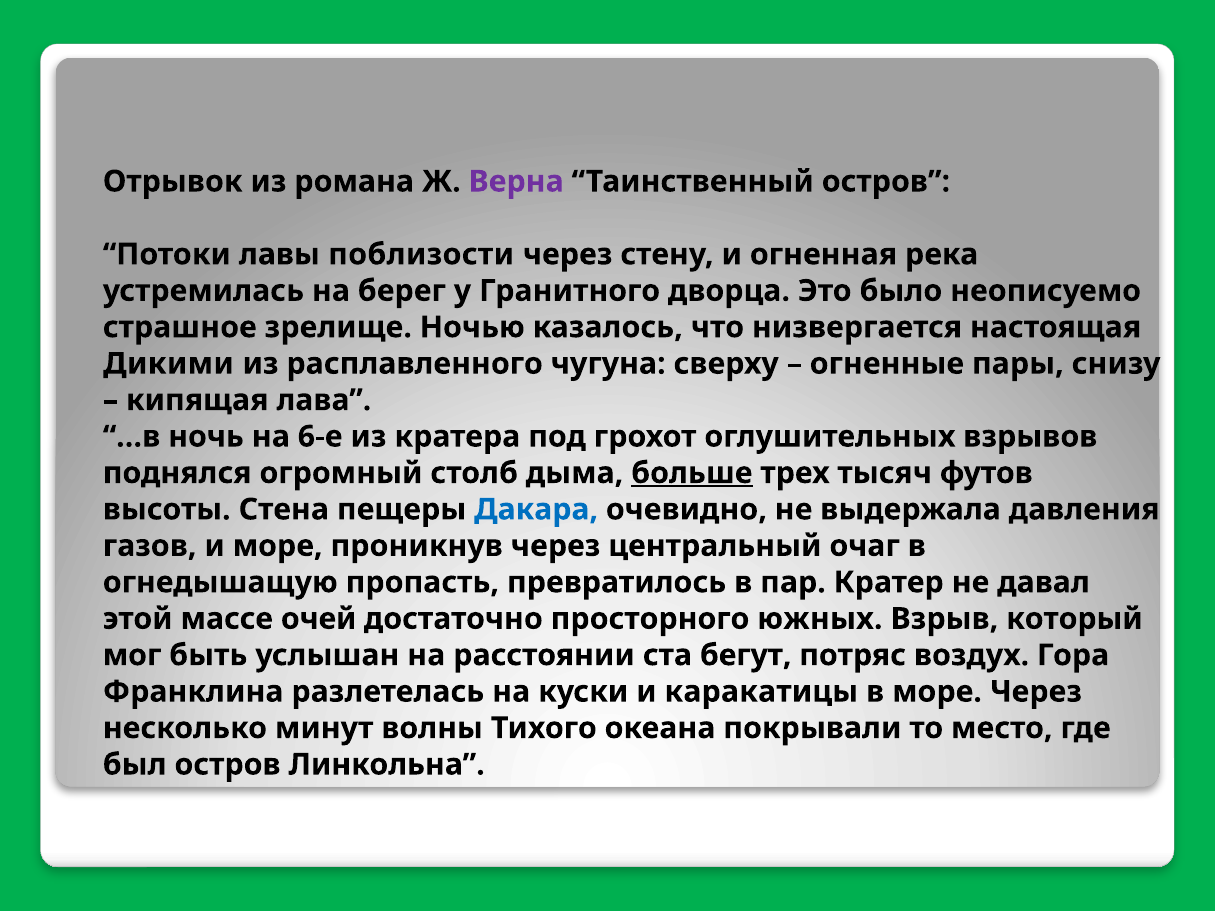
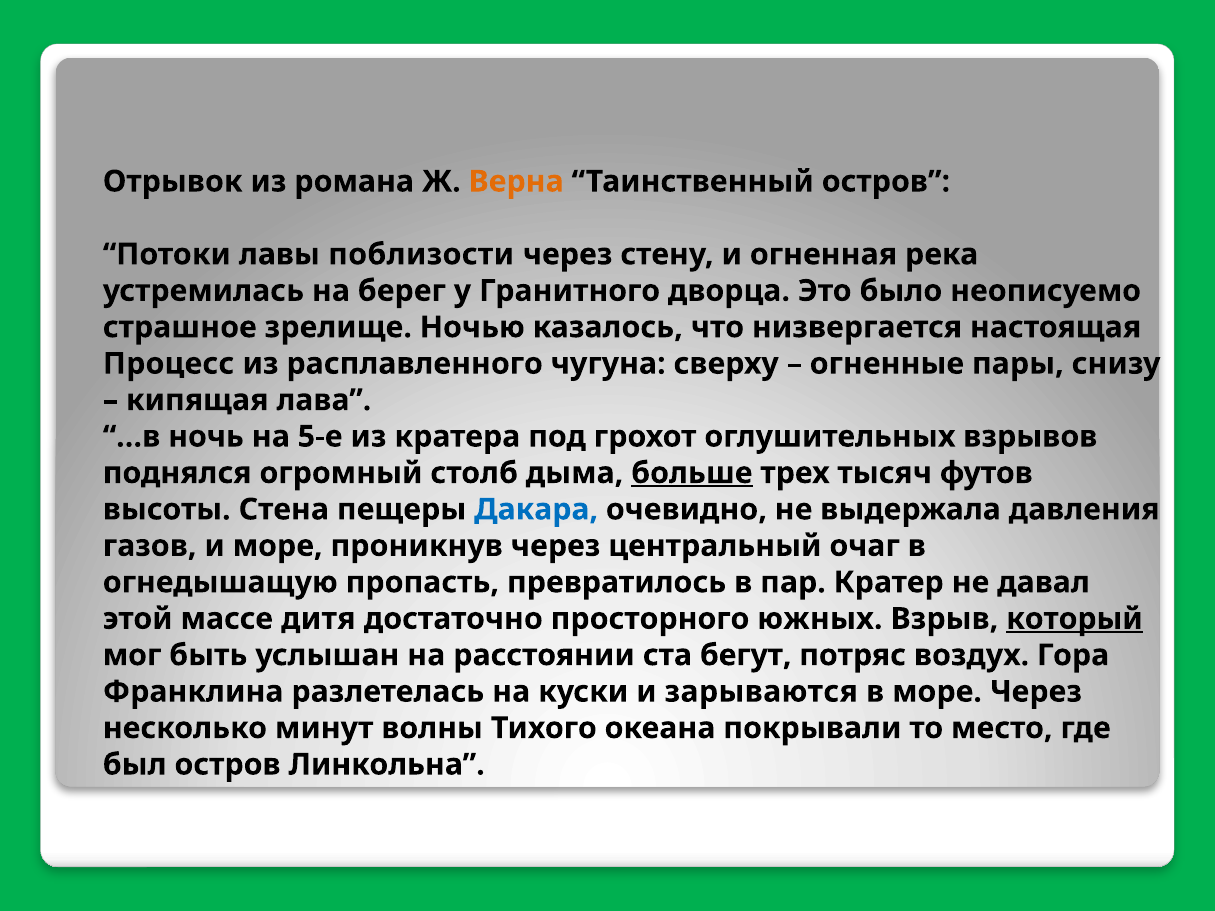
Верна colour: purple -> orange
Дикими: Дикими -> Процесс
6-е: 6-е -> 5-е
очей: очей -> дитя
который underline: none -> present
каракатицы: каракатицы -> зарываются
